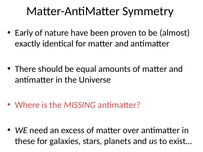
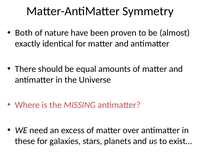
Early: Early -> Both
